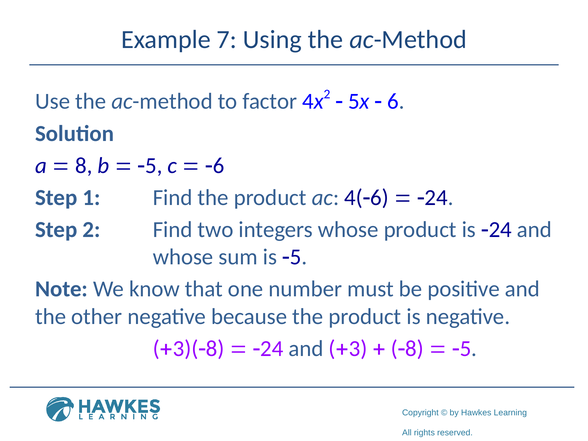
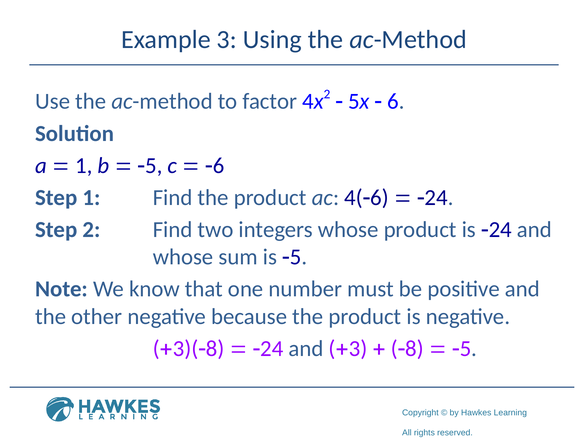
7: 7 -> 3
8 at (84, 166): 8 -> 1
